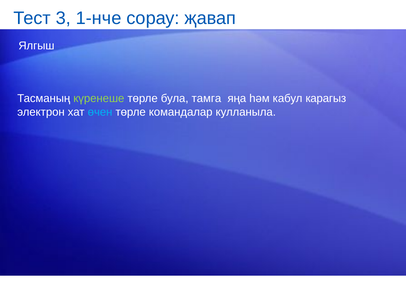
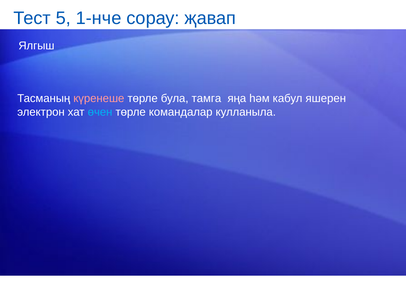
3: 3 -> 5
күренеше colour: light green -> pink
карагыз: карагыз -> яшерен
